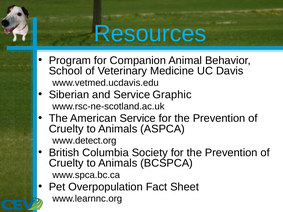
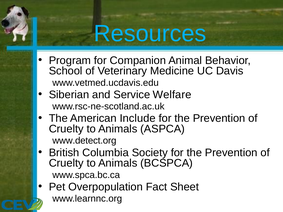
Graphic: Graphic -> Welfare
American Service: Service -> Include
